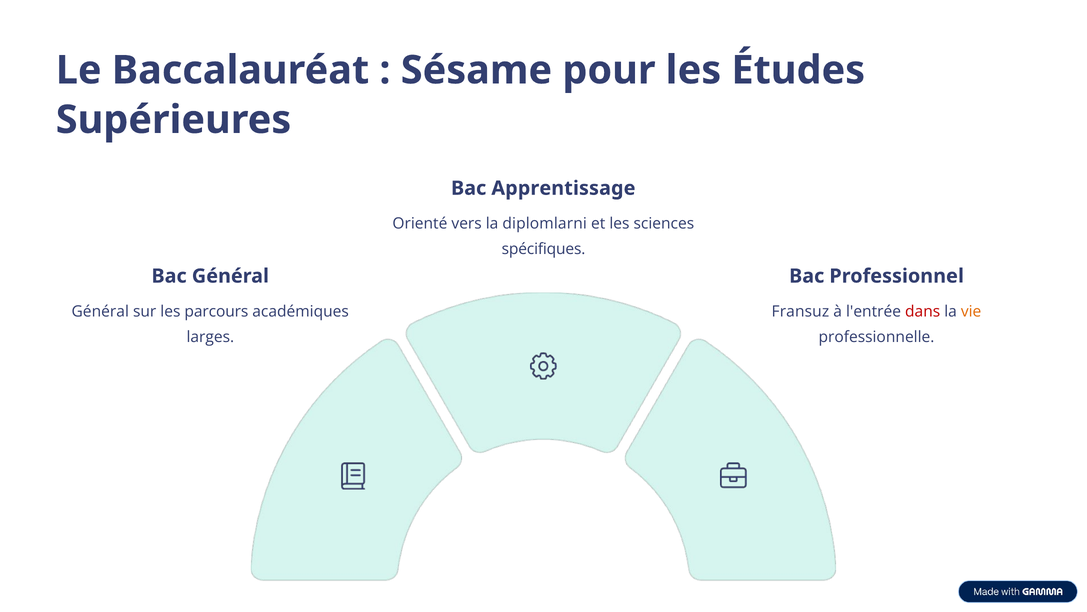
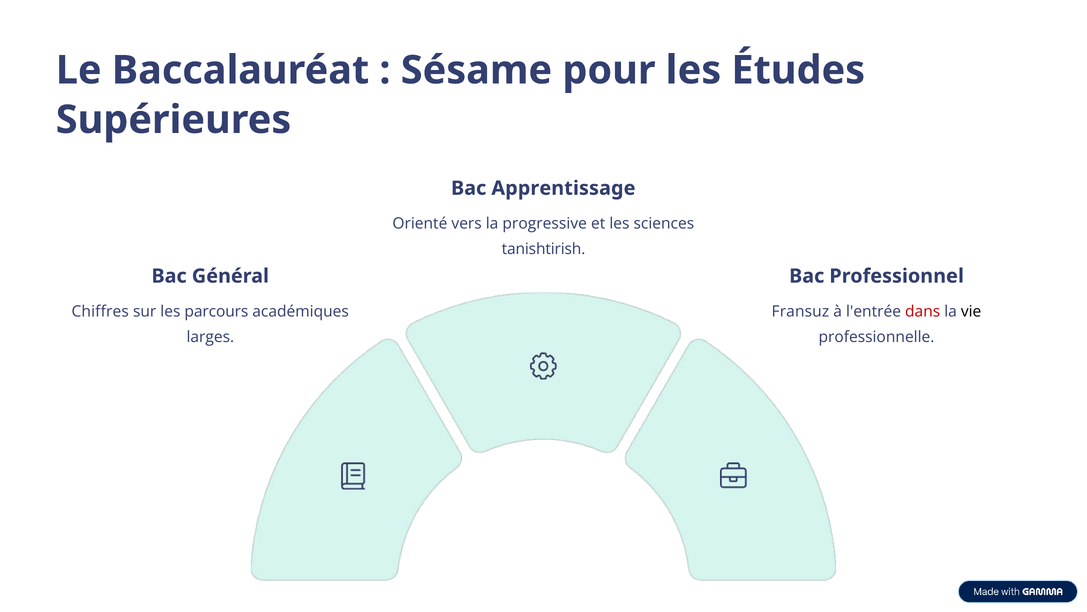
diplomlarni: diplomlarni -> progressive
spécifiques: spécifiques -> tanishtirish
Général at (100, 311): Général -> Chiffres
vie colour: orange -> black
